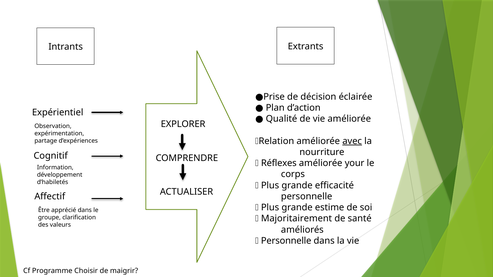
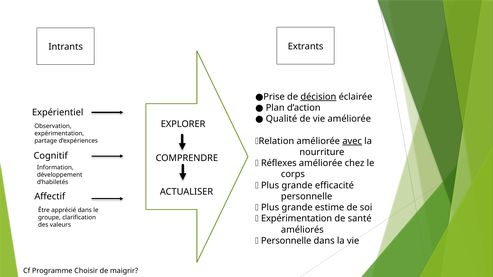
décision underline: none -> present
your: your -> chez
Majoritairement at (297, 219): Majoritairement -> Expérimentation
